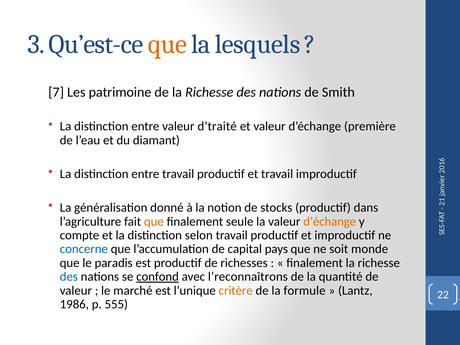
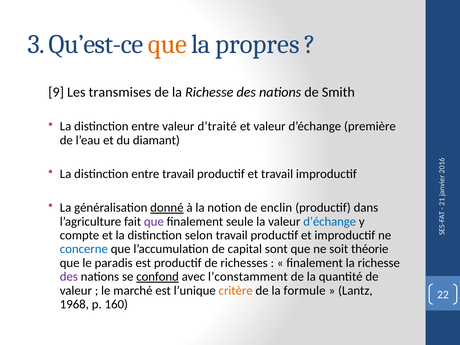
lesquels: lesquels -> propres
7: 7 -> 9
patrimoine: patrimoine -> transmises
donné underline: none -> present
stocks: stocks -> enclin
que at (154, 221) colour: orange -> purple
d’échange at (330, 221) colour: orange -> blue
pays: pays -> sont
monde: monde -> théorie
des at (69, 277) colour: blue -> purple
l’reconnaîtrons: l’reconnaîtrons -> l’constamment
1986: 1986 -> 1968
555: 555 -> 160
